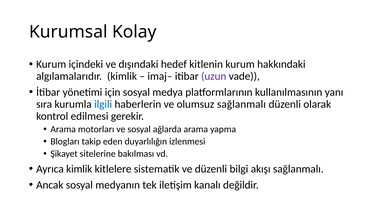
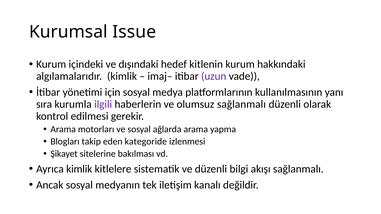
Kolay: Kolay -> Issue
ilgili colour: blue -> purple
duyarlılığın: duyarlılığın -> kategoride
